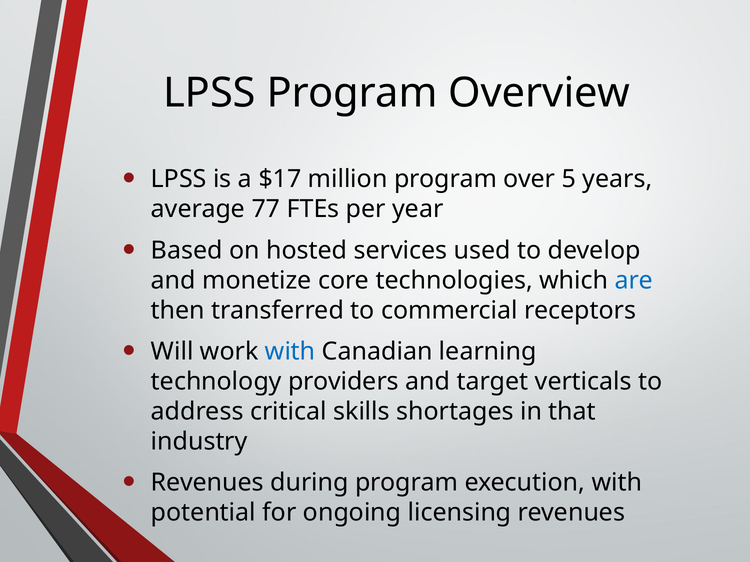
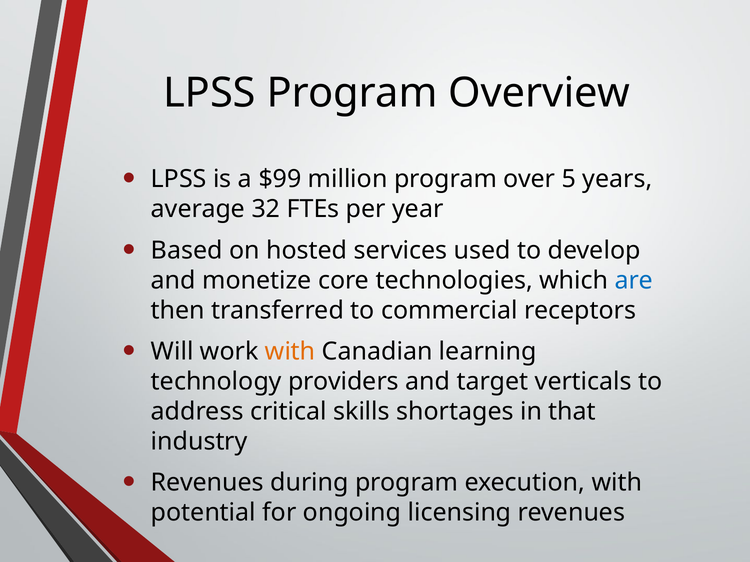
$17: $17 -> $99
77: 77 -> 32
with at (290, 352) colour: blue -> orange
